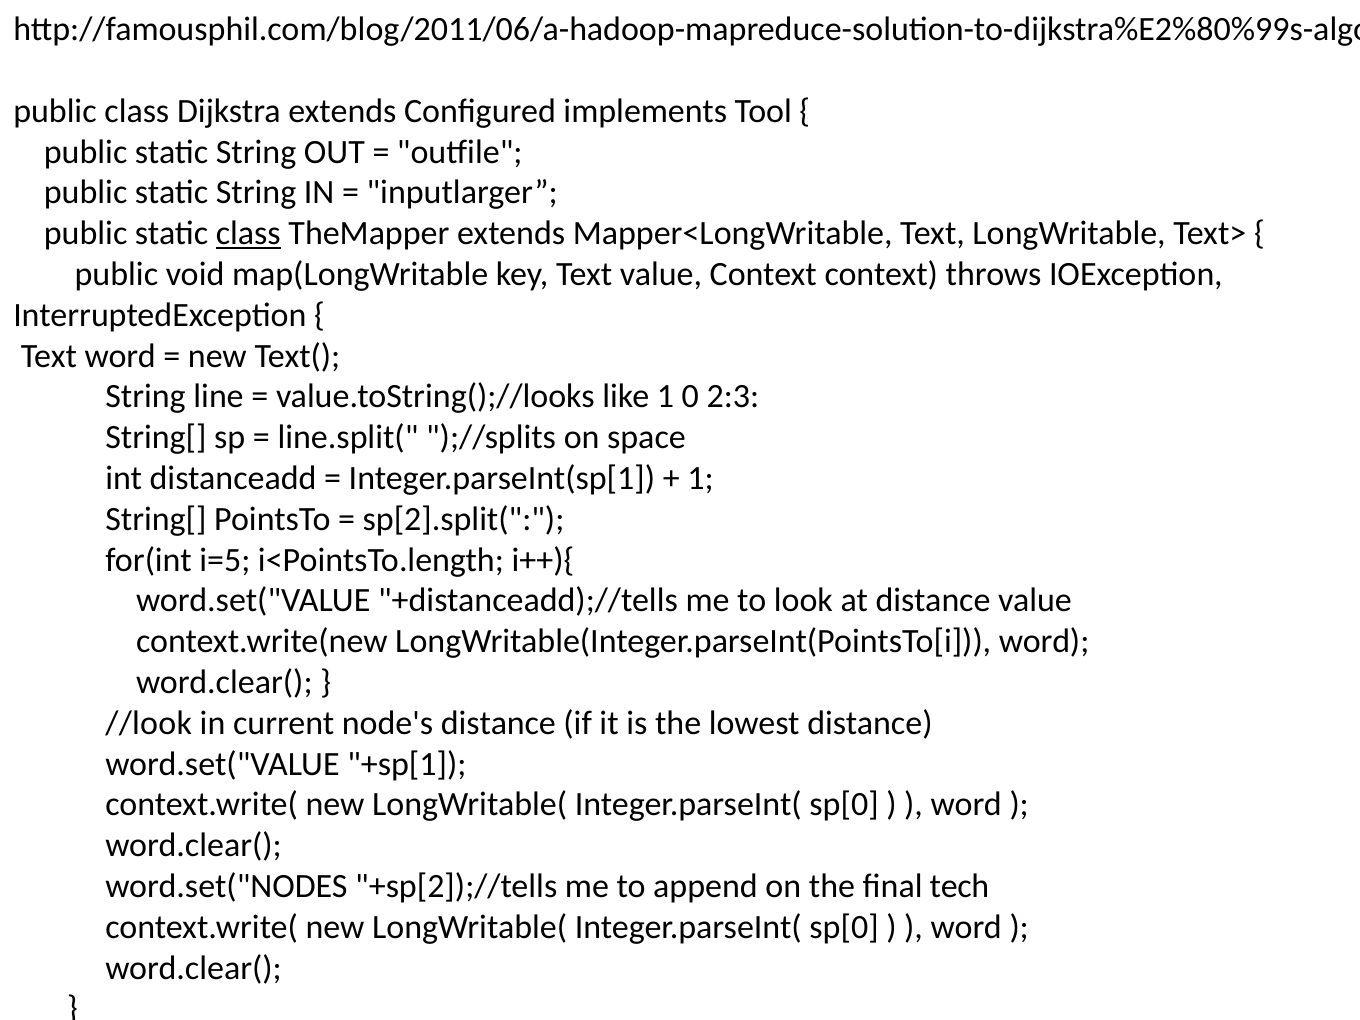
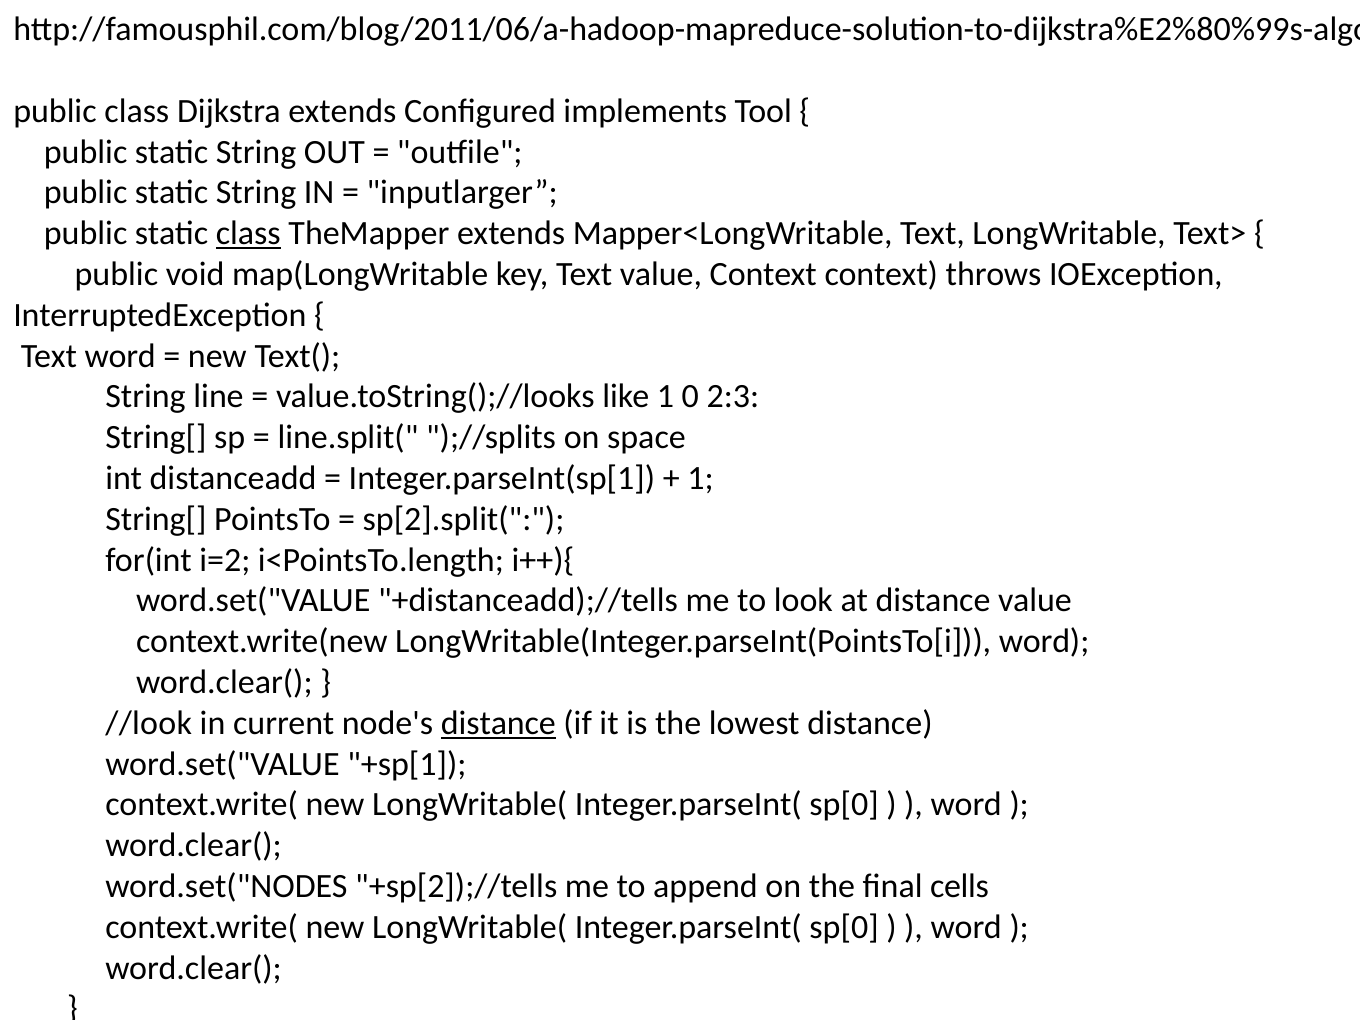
i=5: i=5 -> i=2
distance at (498, 723) underline: none -> present
tech: tech -> cells
